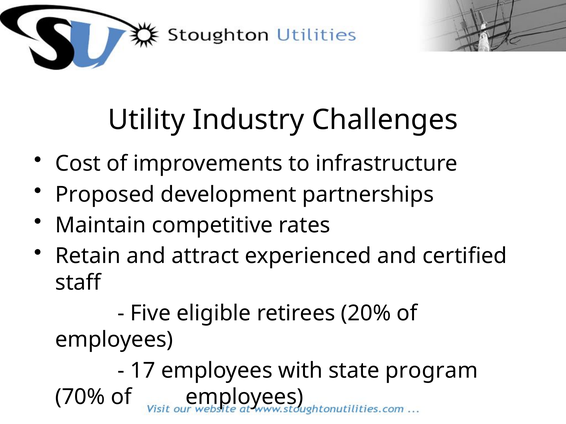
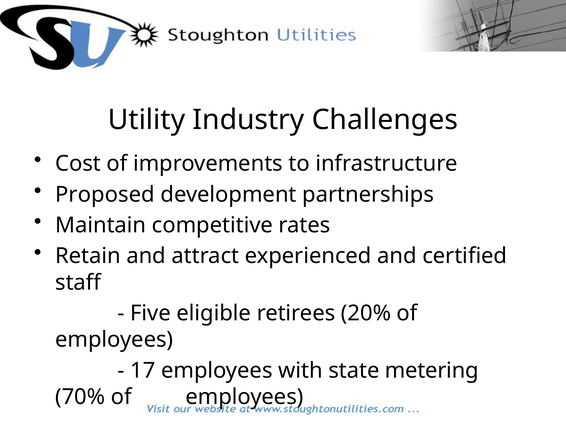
program: program -> metering
